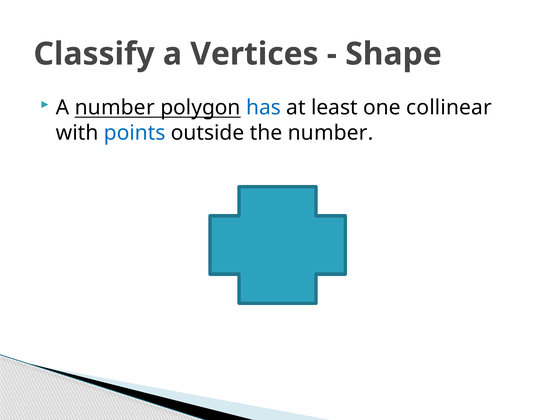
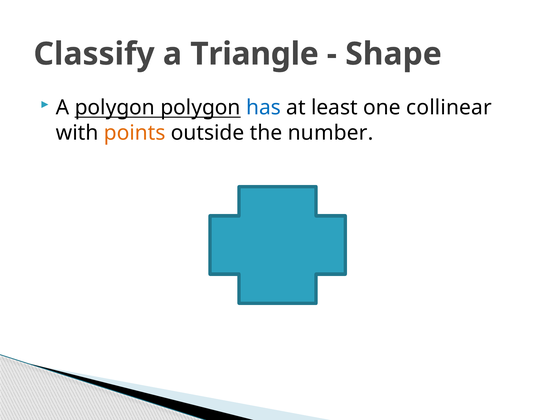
Vertices: Vertices -> Triangle
A number: number -> polygon
points colour: blue -> orange
